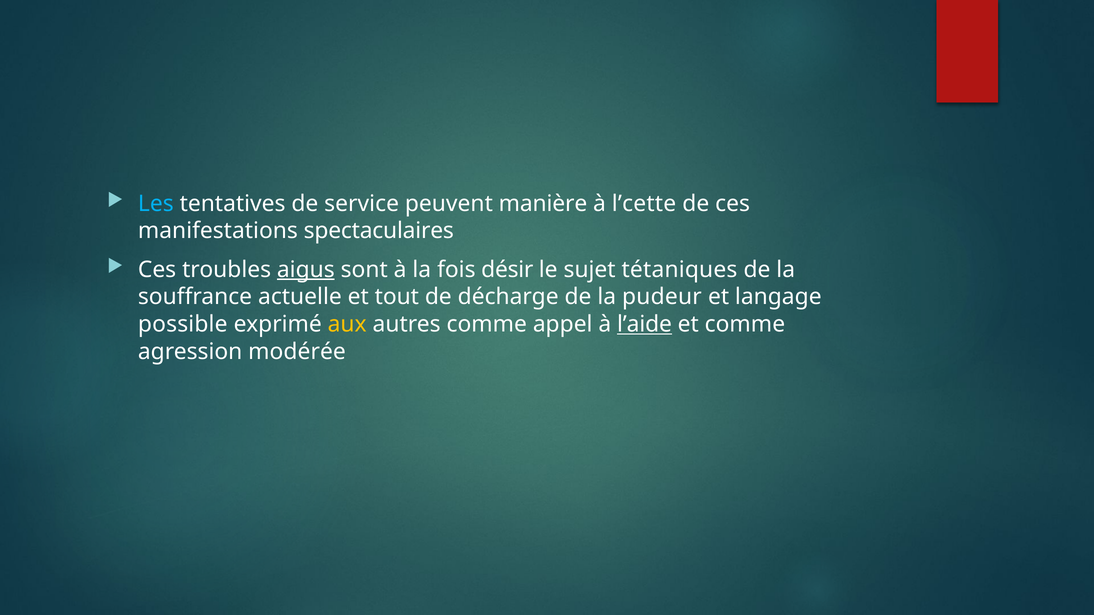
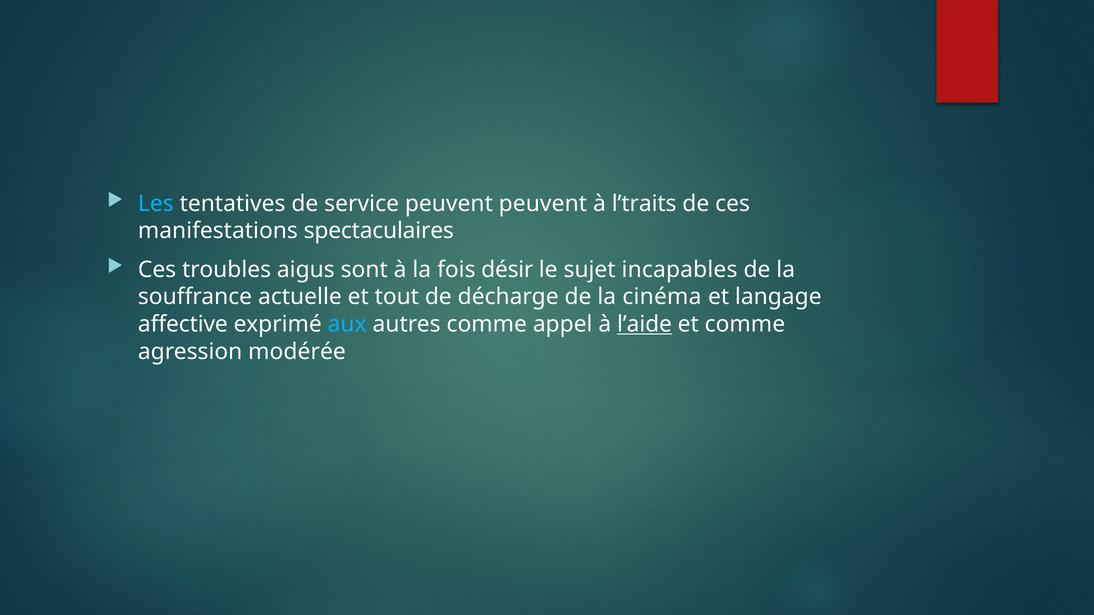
peuvent manière: manière -> peuvent
l’cette: l’cette -> l’traits
aigus underline: present -> none
tétaniques: tétaniques -> incapables
pudeur: pudeur -> cinéma
possible: possible -> affective
aux colour: yellow -> light blue
